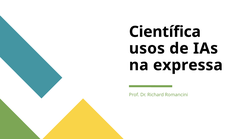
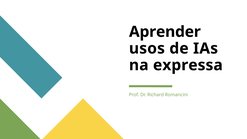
Científica: Científica -> Aprender
